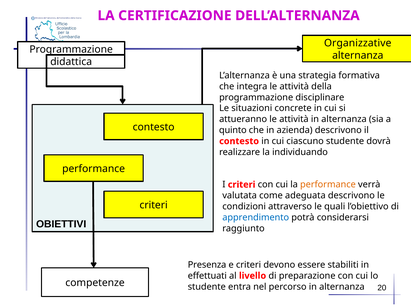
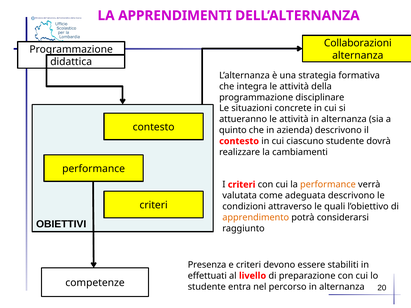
CERTIFICAZIONE: CERTIFICAZIONE -> APPRENDIMENTI
Organizzative: Organizzative -> Collaborazioni
individuando: individuando -> cambiamenti
apprendimento colour: blue -> orange
